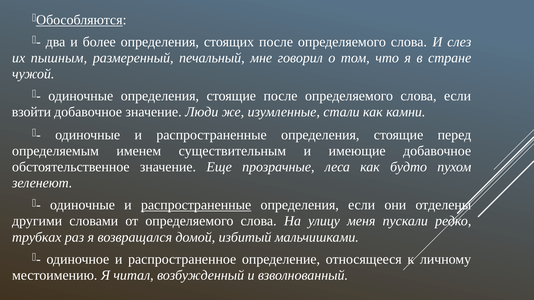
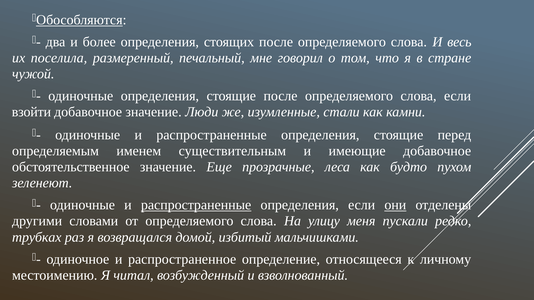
слез: слез -> весь
пышным: пышным -> поселила
они underline: none -> present
